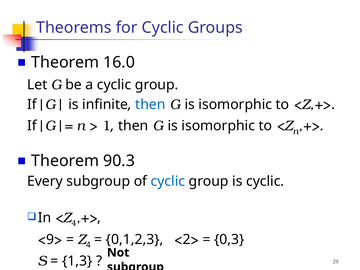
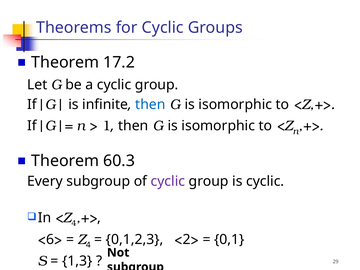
16.0: 16.0 -> 17.2
90.3: 90.3 -> 60.3
cyclic at (168, 181) colour: blue -> purple
9: 9 -> 6
0,3: 0,3 -> 0,1
